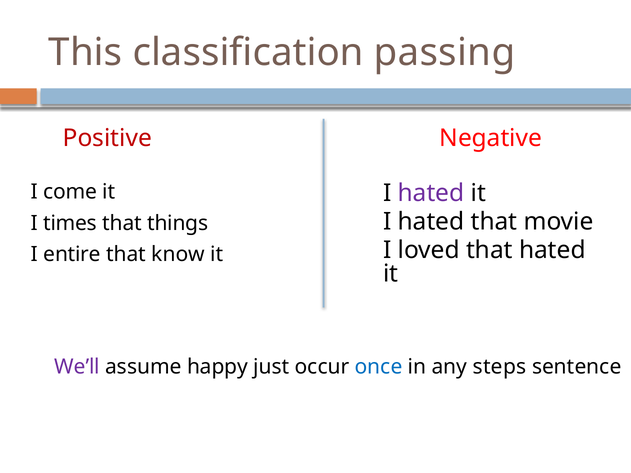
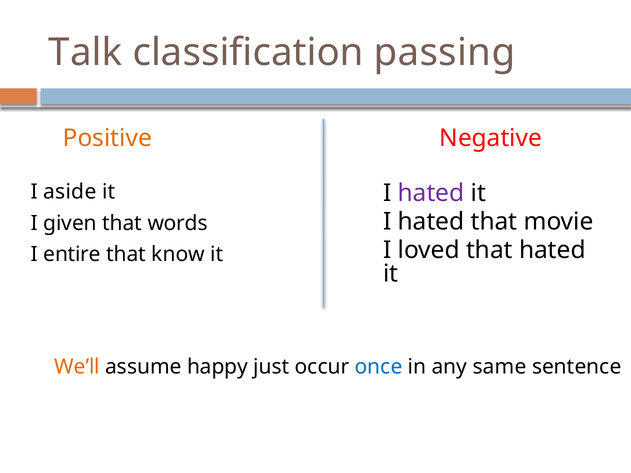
This: This -> Talk
Positive colour: red -> orange
come: come -> aside
times: times -> given
things: things -> words
We’ll colour: purple -> orange
steps: steps -> same
